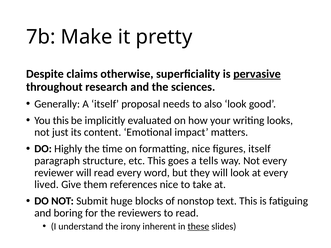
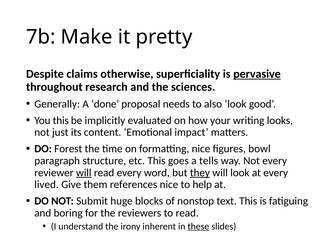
A itself: itself -> done
Highly: Highly -> Forest
figures itself: itself -> bowl
will at (84, 173) underline: none -> present
they underline: none -> present
take: take -> help
